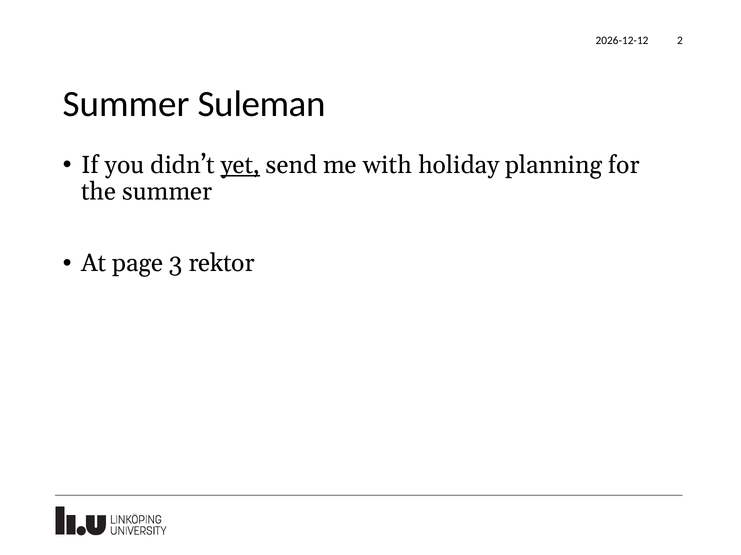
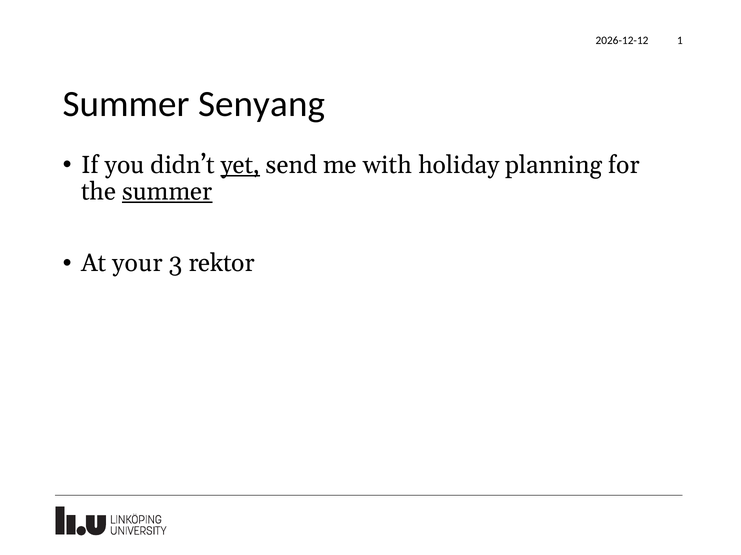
2: 2 -> 1
Suleman: Suleman -> Senyang
summer at (167, 192) underline: none -> present
page: page -> your
